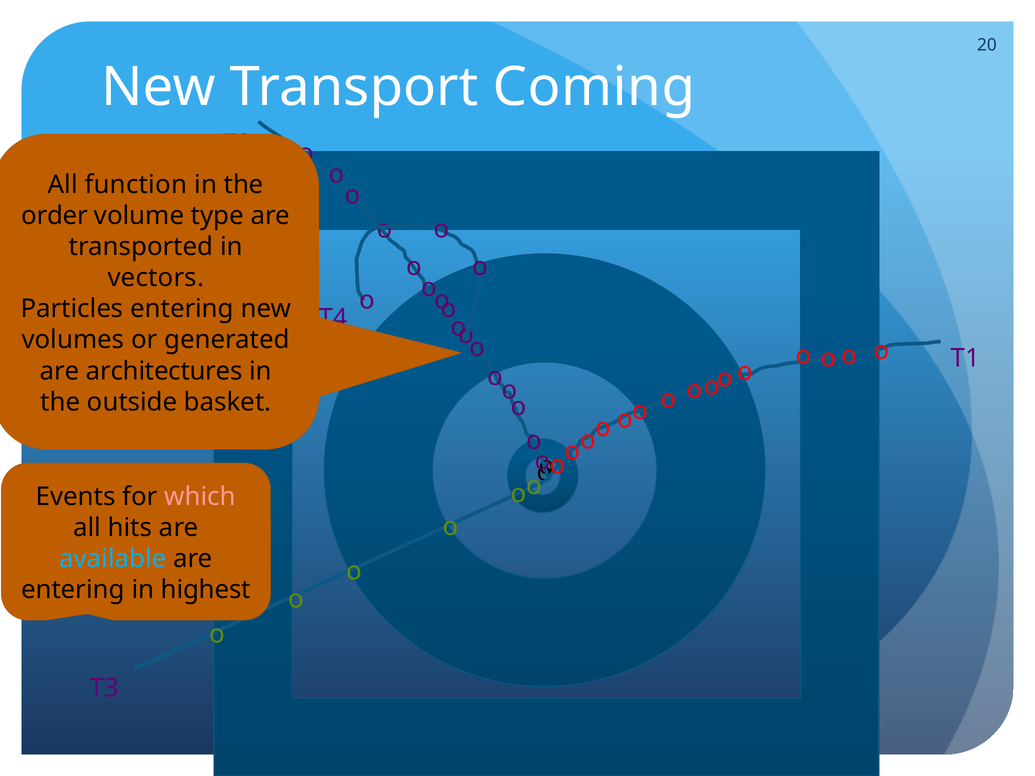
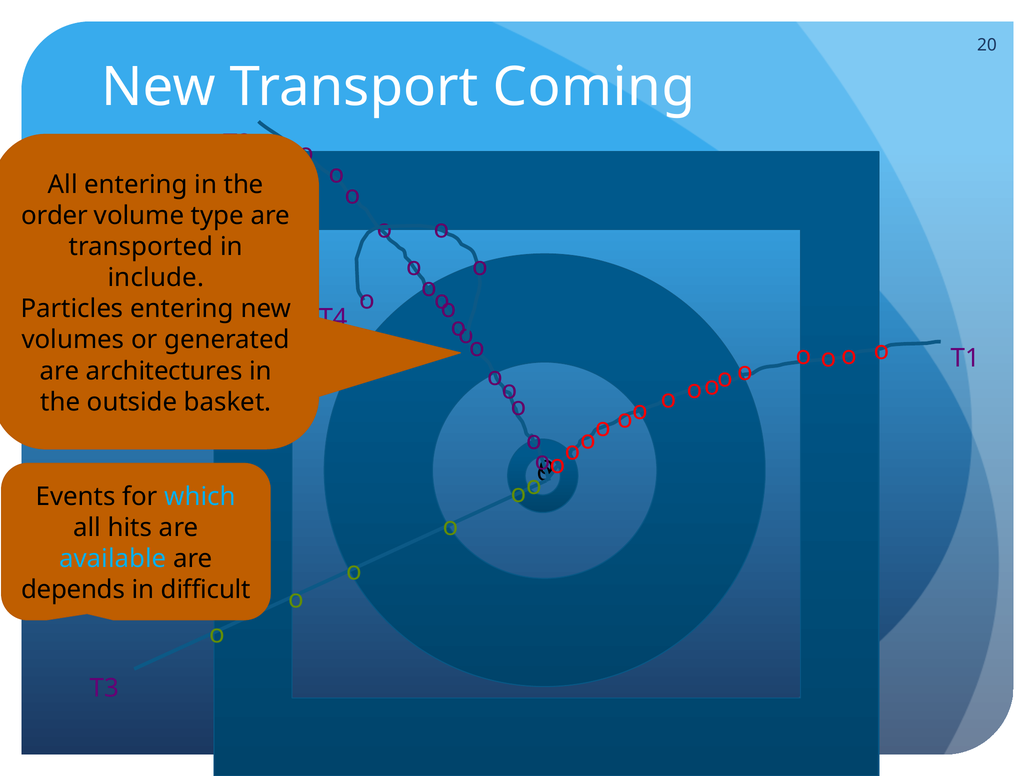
All function: function -> entering
vectors: vectors -> include
which colour: pink -> light blue
entering at (73, 590): entering -> depends
highest: highest -> difficult
